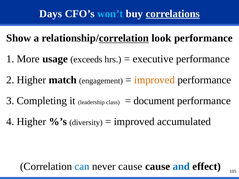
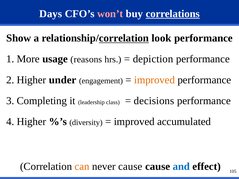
won’t colour: light blue -> pink
exceeds: exceeds -> reasons
executive: executive -> depiction
match: match -> under
document: document -> decisions
can colour: blue -> orange
